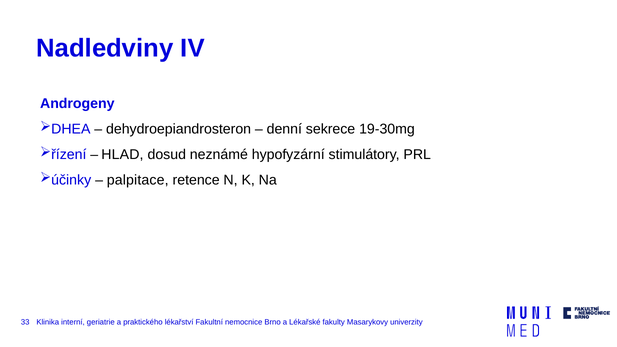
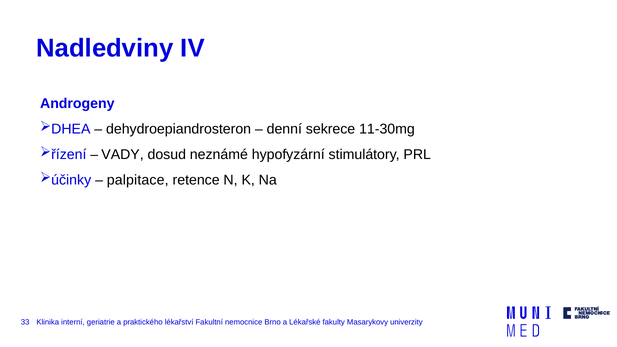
19-30mg: 19-30mg -> 11-30mg
HLAD: HLAD -> VADY
